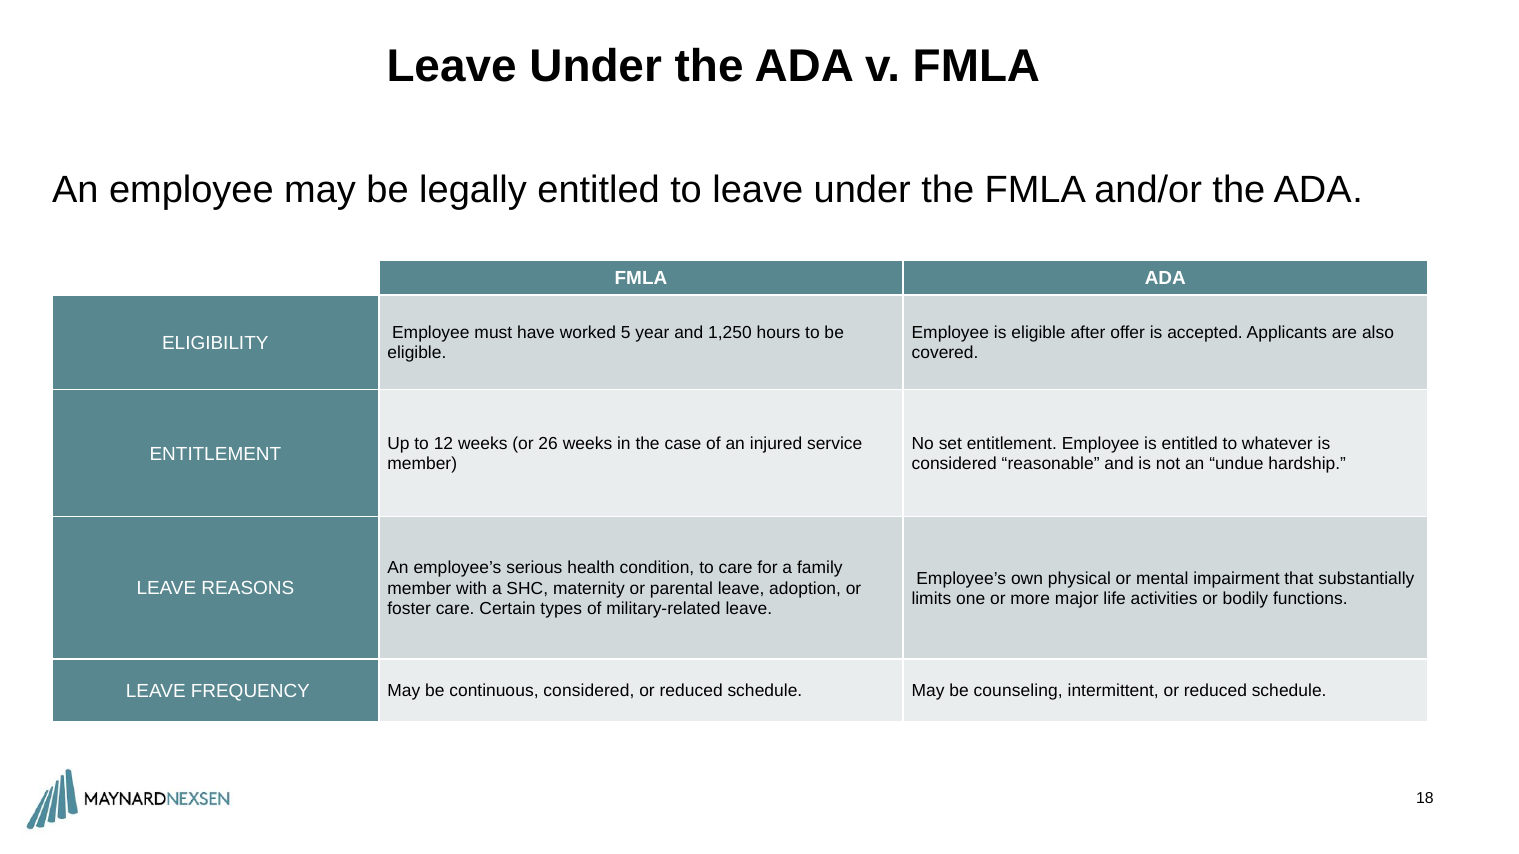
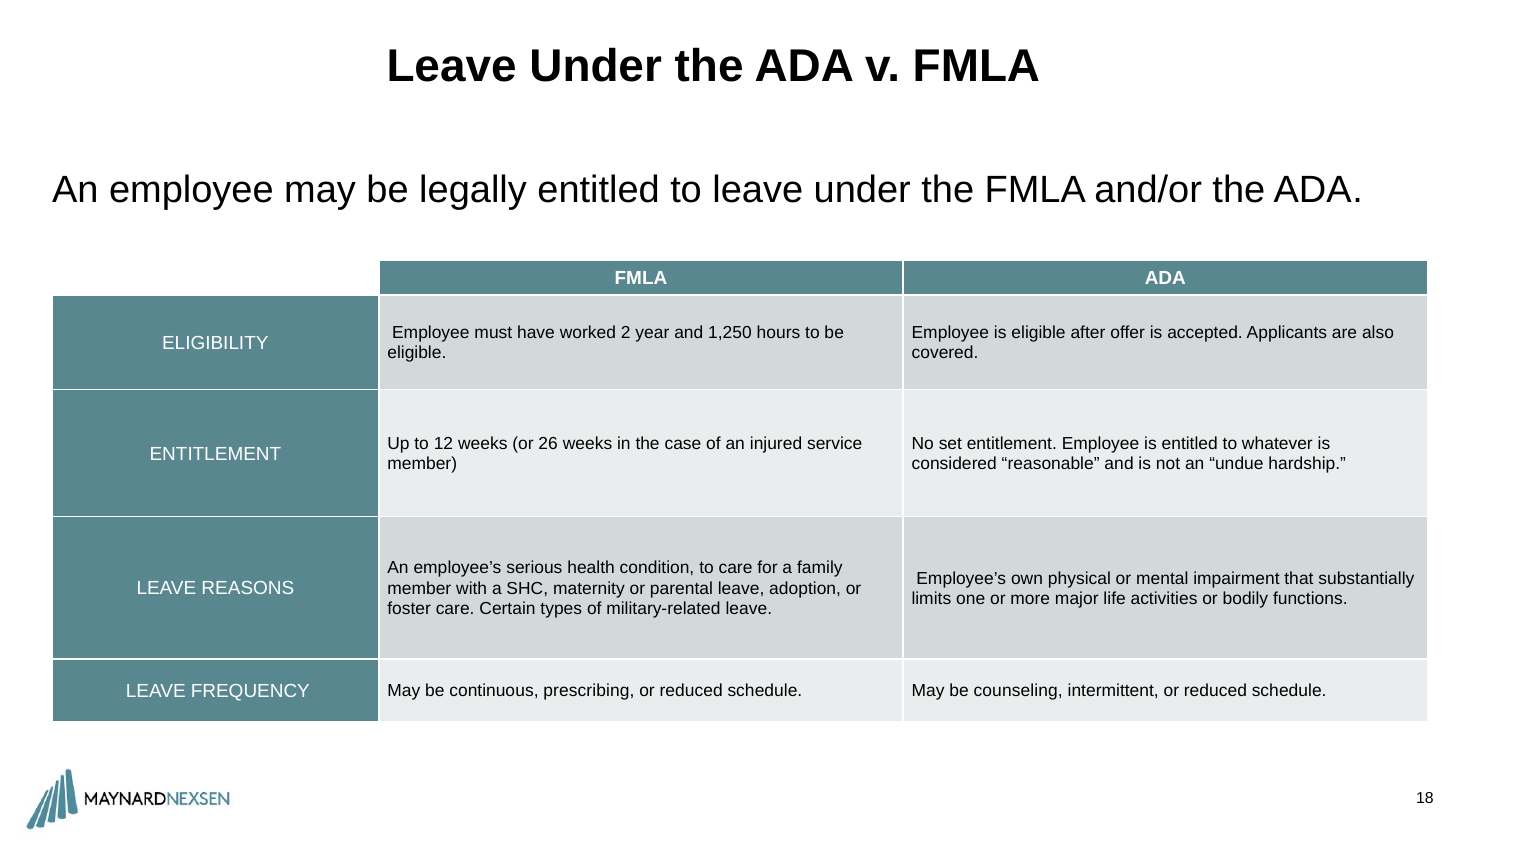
5: 5 -> 2
continuous considered: considered -> prescribing
